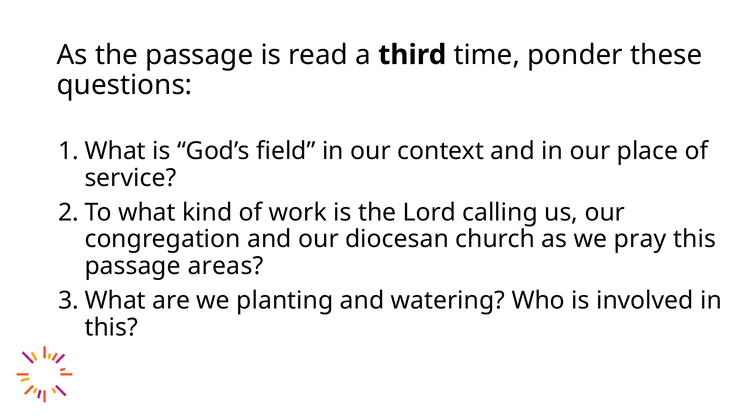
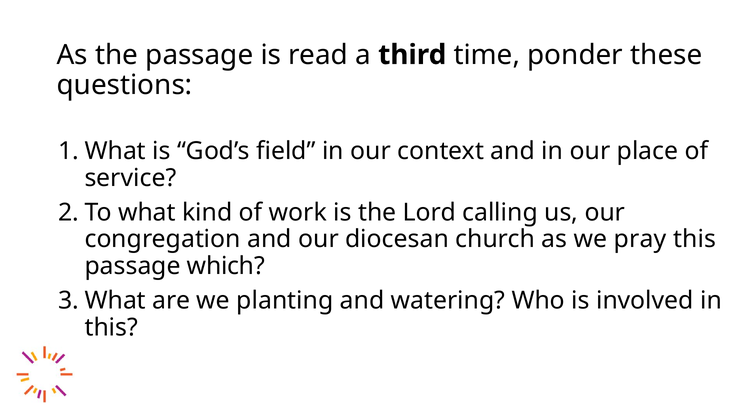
areas: areas -> which
